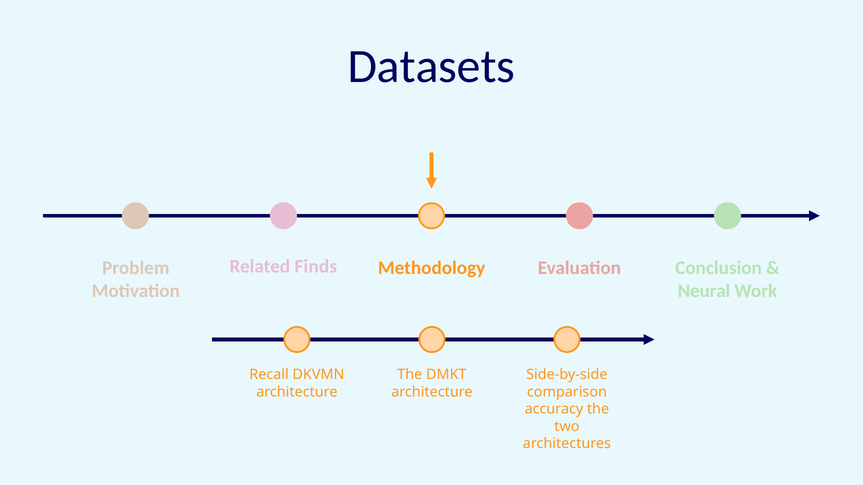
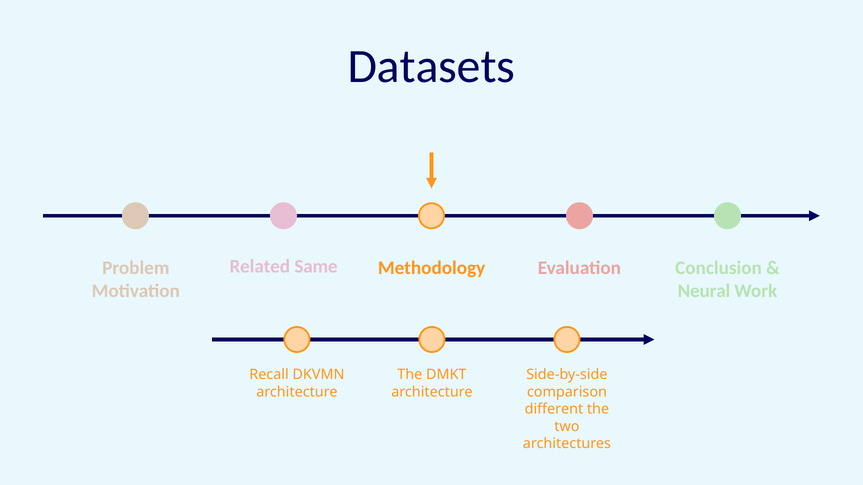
Finds: Finds -> Same
accuracy: accuracy -> different
